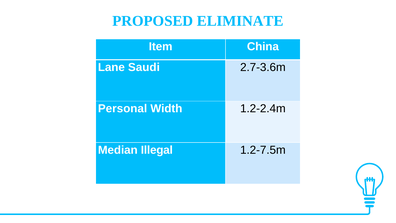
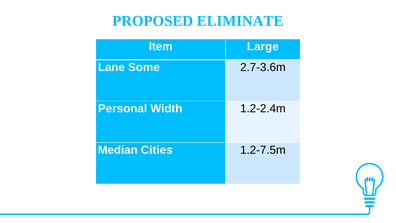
China: China -> Large
Saudi: Saudi -> Some
Illegal: Illegal -> Cities
